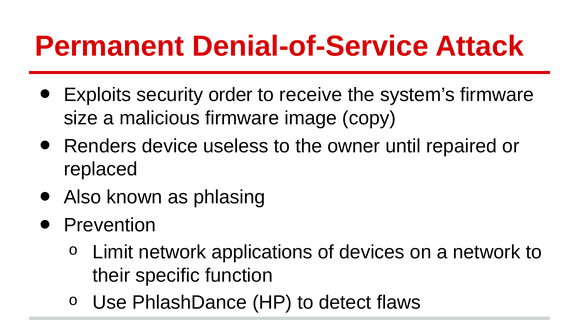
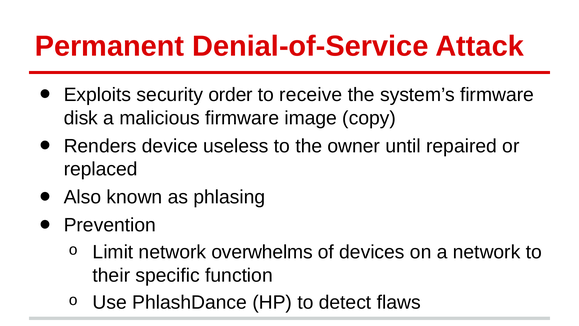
size: size -> disk
applications: applications -> overwhelms
